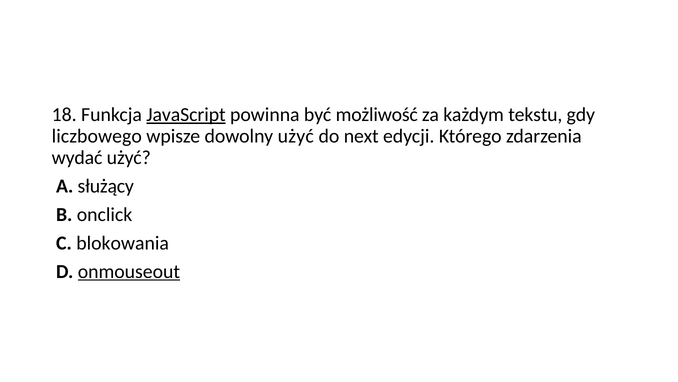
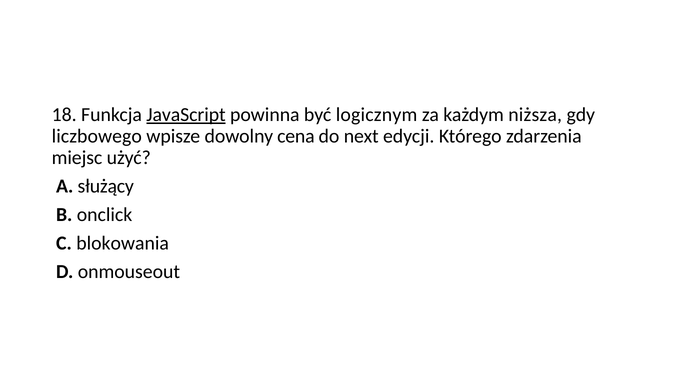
możliwość: możliwość -> logicznym
tekstu: tekstu -> niższa
dowolny użyć: użyć -> cena
wydać: wydać -> miejsc
onmouseout underline: present -> none
